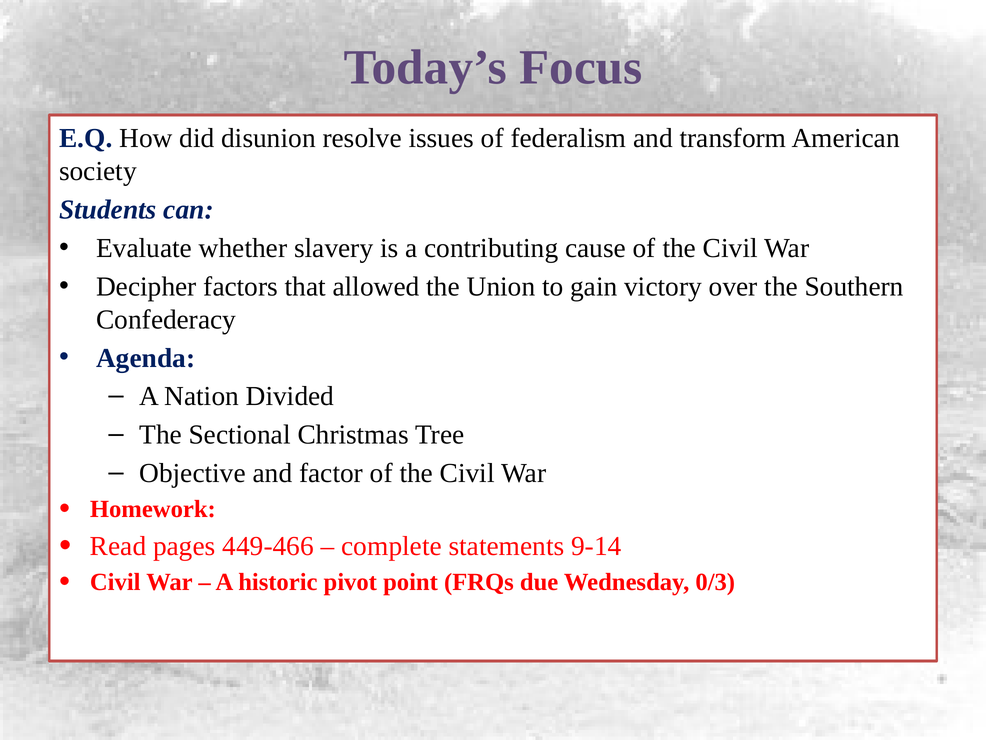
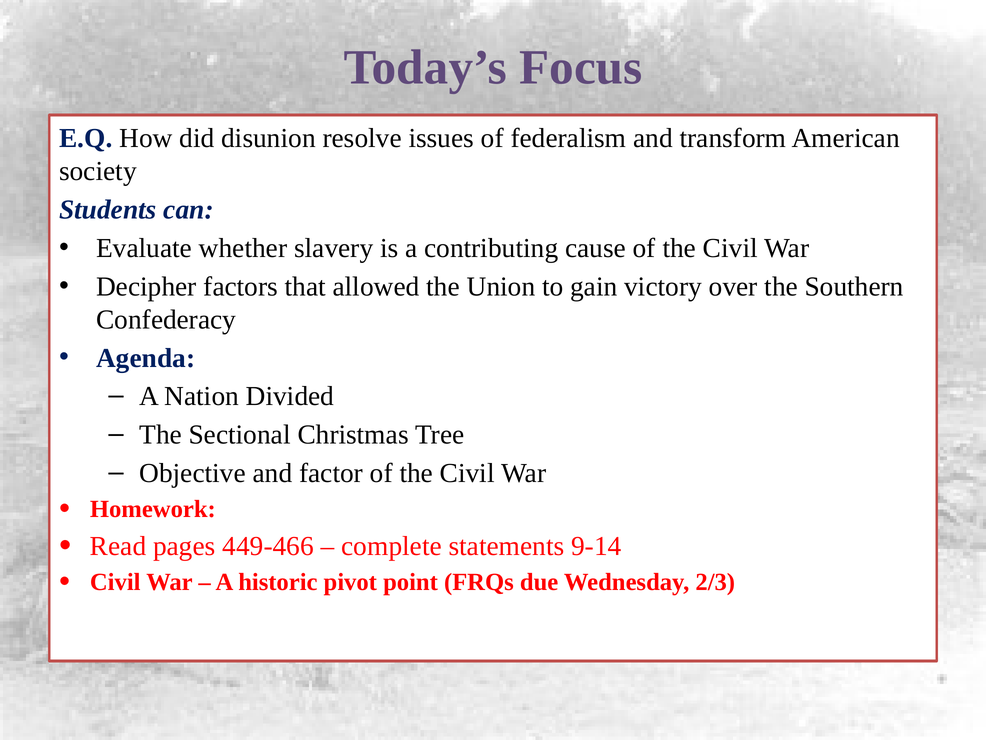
0/3: 0/3 -> 2/3
